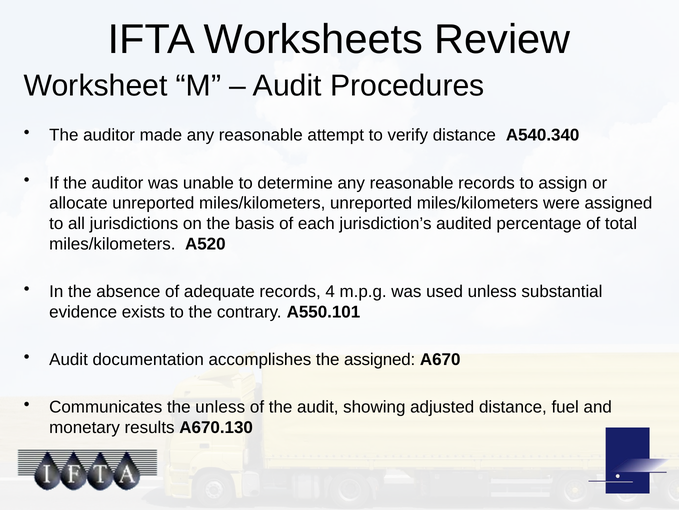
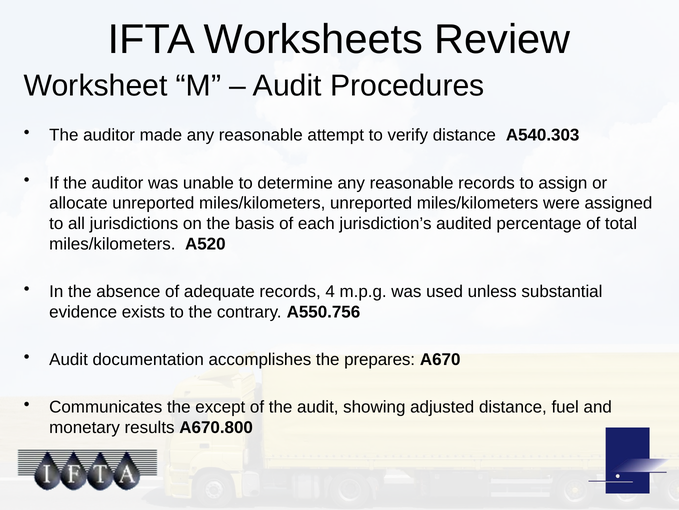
A540.340: A540.340 -> A540.303
A550.101: A550.101 -> A550.756
the assigned: assigned -> prepares
the unless: unless -> except
A670.130: A670.130 -> A670.800
